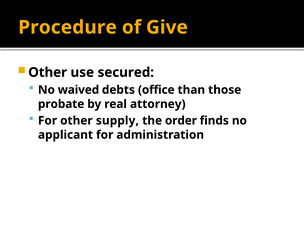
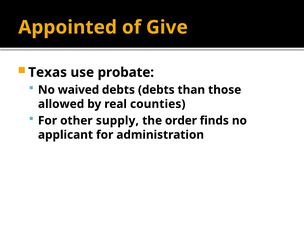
Procedure: Procedure -> Appointed
Other at (48, 72): Other -> Texas
secured: secured -> probate
debts office: office -> debts
probate: probate -> allowed
attorney: attorney -> counties
